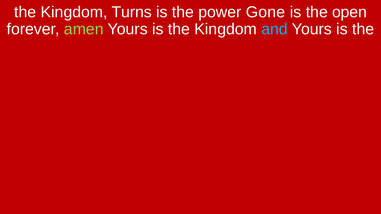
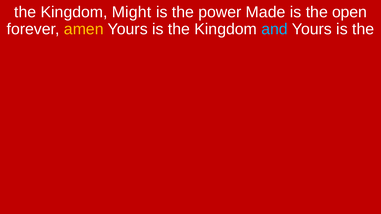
Turns: Turns -> Might
Gone: Gone -> Made
amen colour: light green -> yellow
